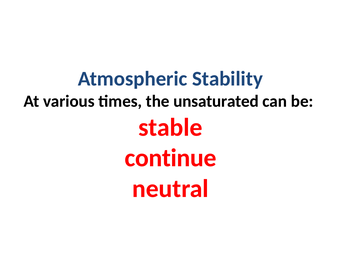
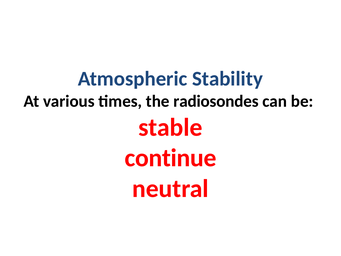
unsaturated: unsaturated -> radiosondes
